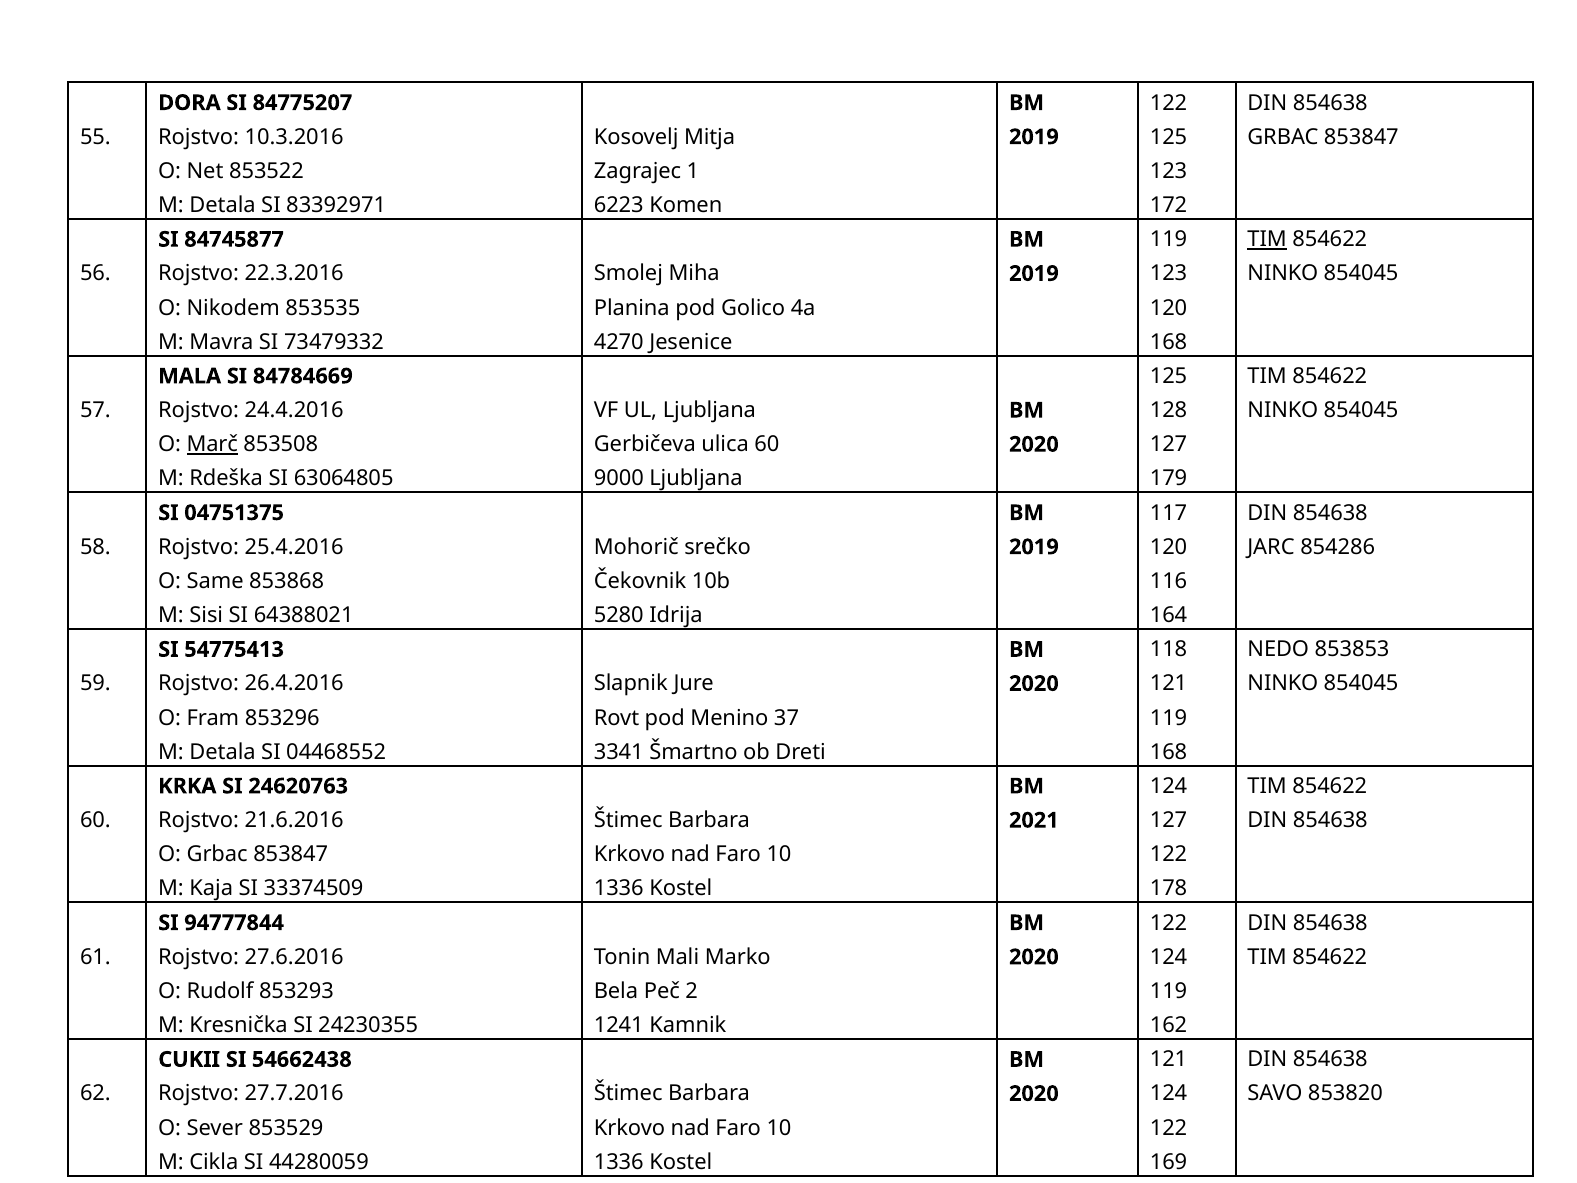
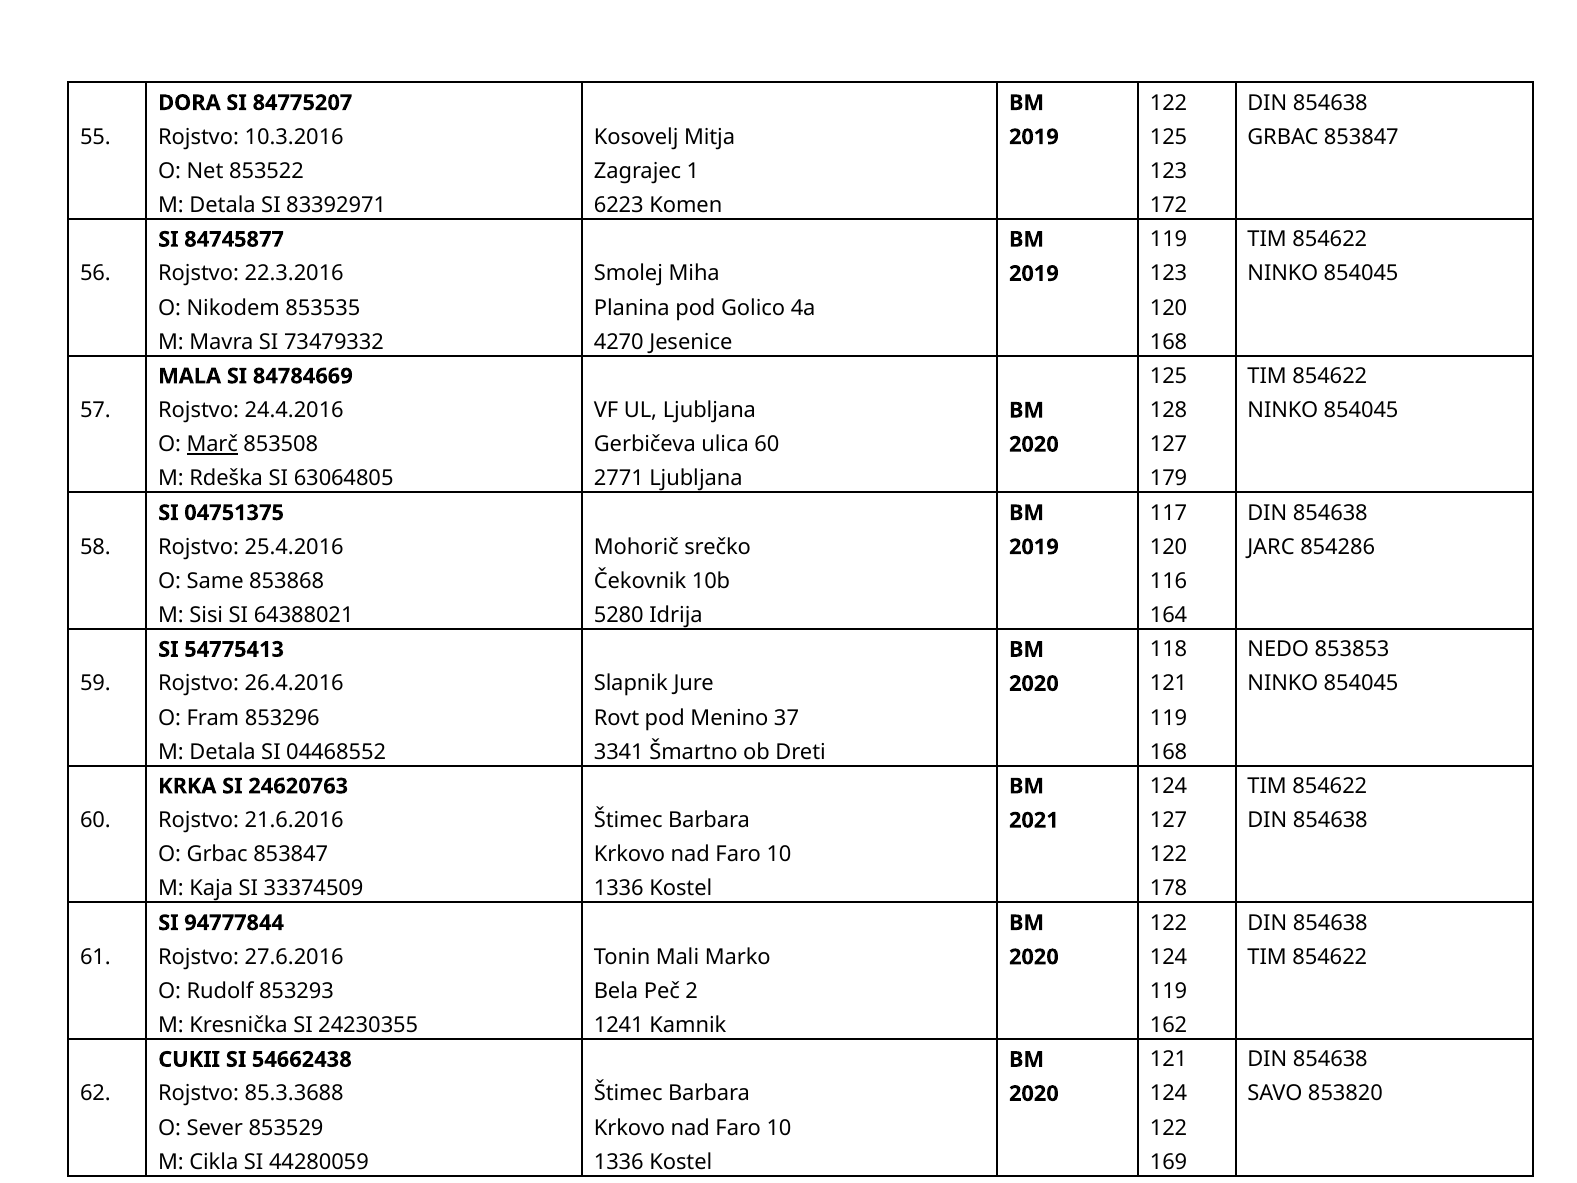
TIM at (1267, 239) underline: present -> none
9000: 9000 -> 2771
27.7.2016: 27.7.2016 -> 85.3.3688
